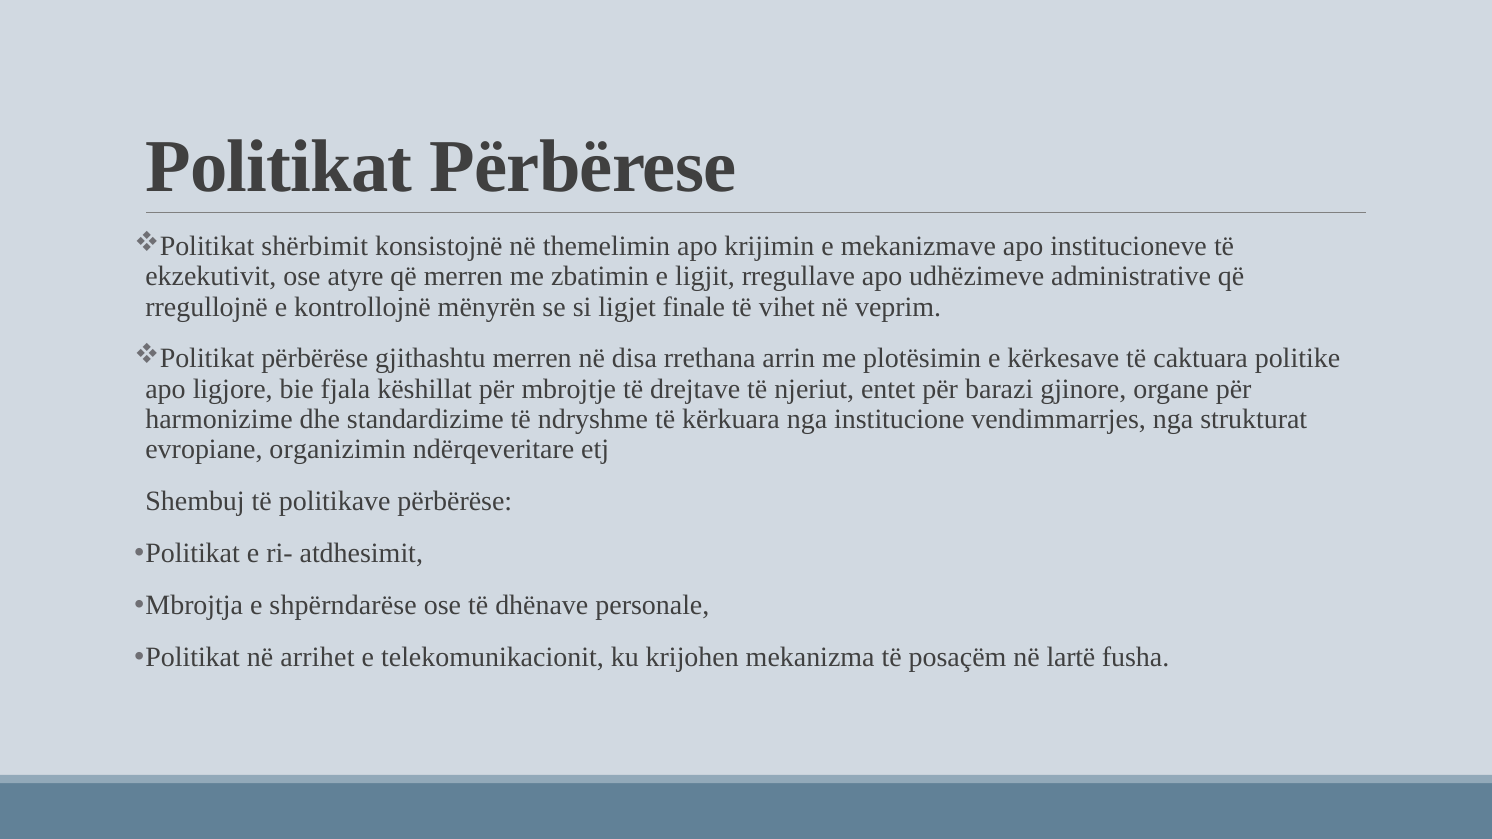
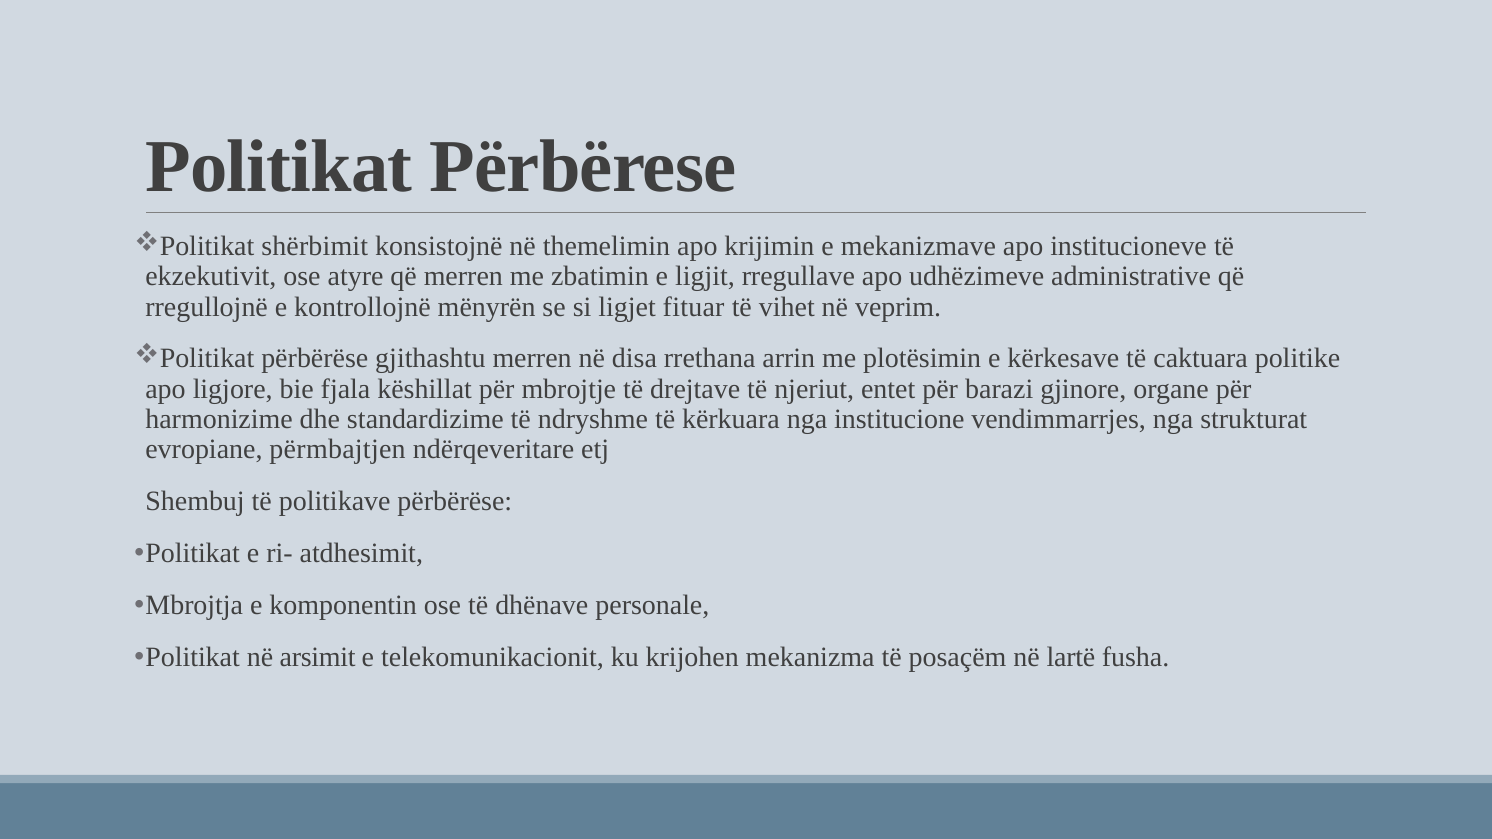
finale: finale -> fituar
organizimin: organizimin -> përmbajtjen
shpërndarëse: shpërndarëse -> komponentin
arrihet: arrihet -> arsimit
